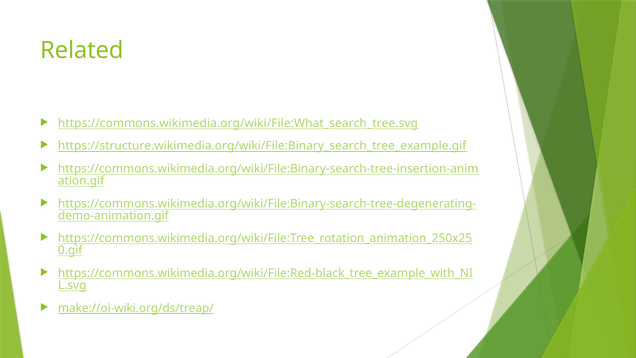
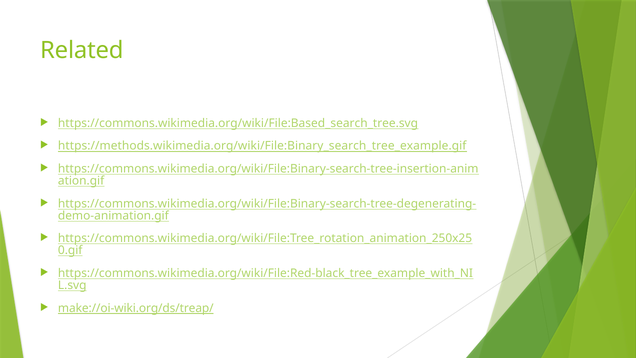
https://commons.wikimedia.org/wiki/File:What_search_tree.svg: https://commons.wikimedia.org/wiki/File:What_search_tree.svg -> https://commons.wikimedia.org/wiki/File:Based_search_tree.svg
https://structure.wikimedia.org/wiki/File:Binary_search_tree_example.gif: https://structure.wikimedia.org/wiki/File:Binary_search_tree_example.gif -> https://methods.wikimedia.org/wiki/File:Binary_search_tree_example.gif
